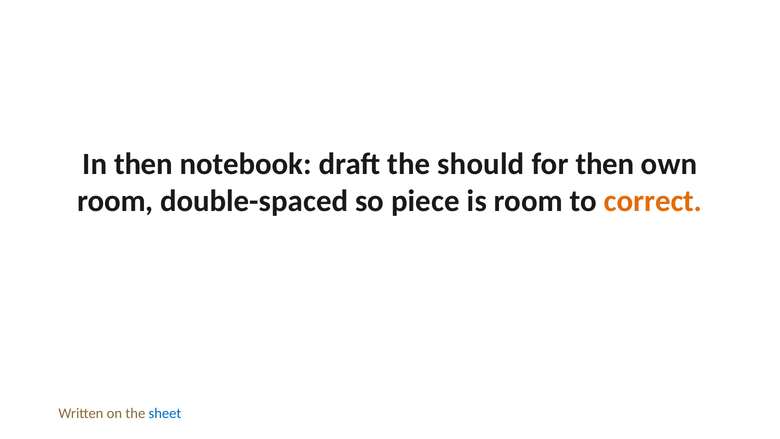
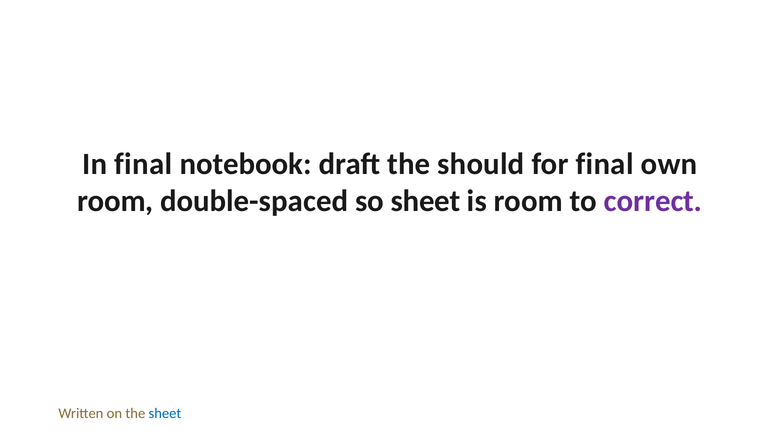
In then: then -> final
for then: then -> final
so piece: piece -> sheet
correct colour: orange -> purple
